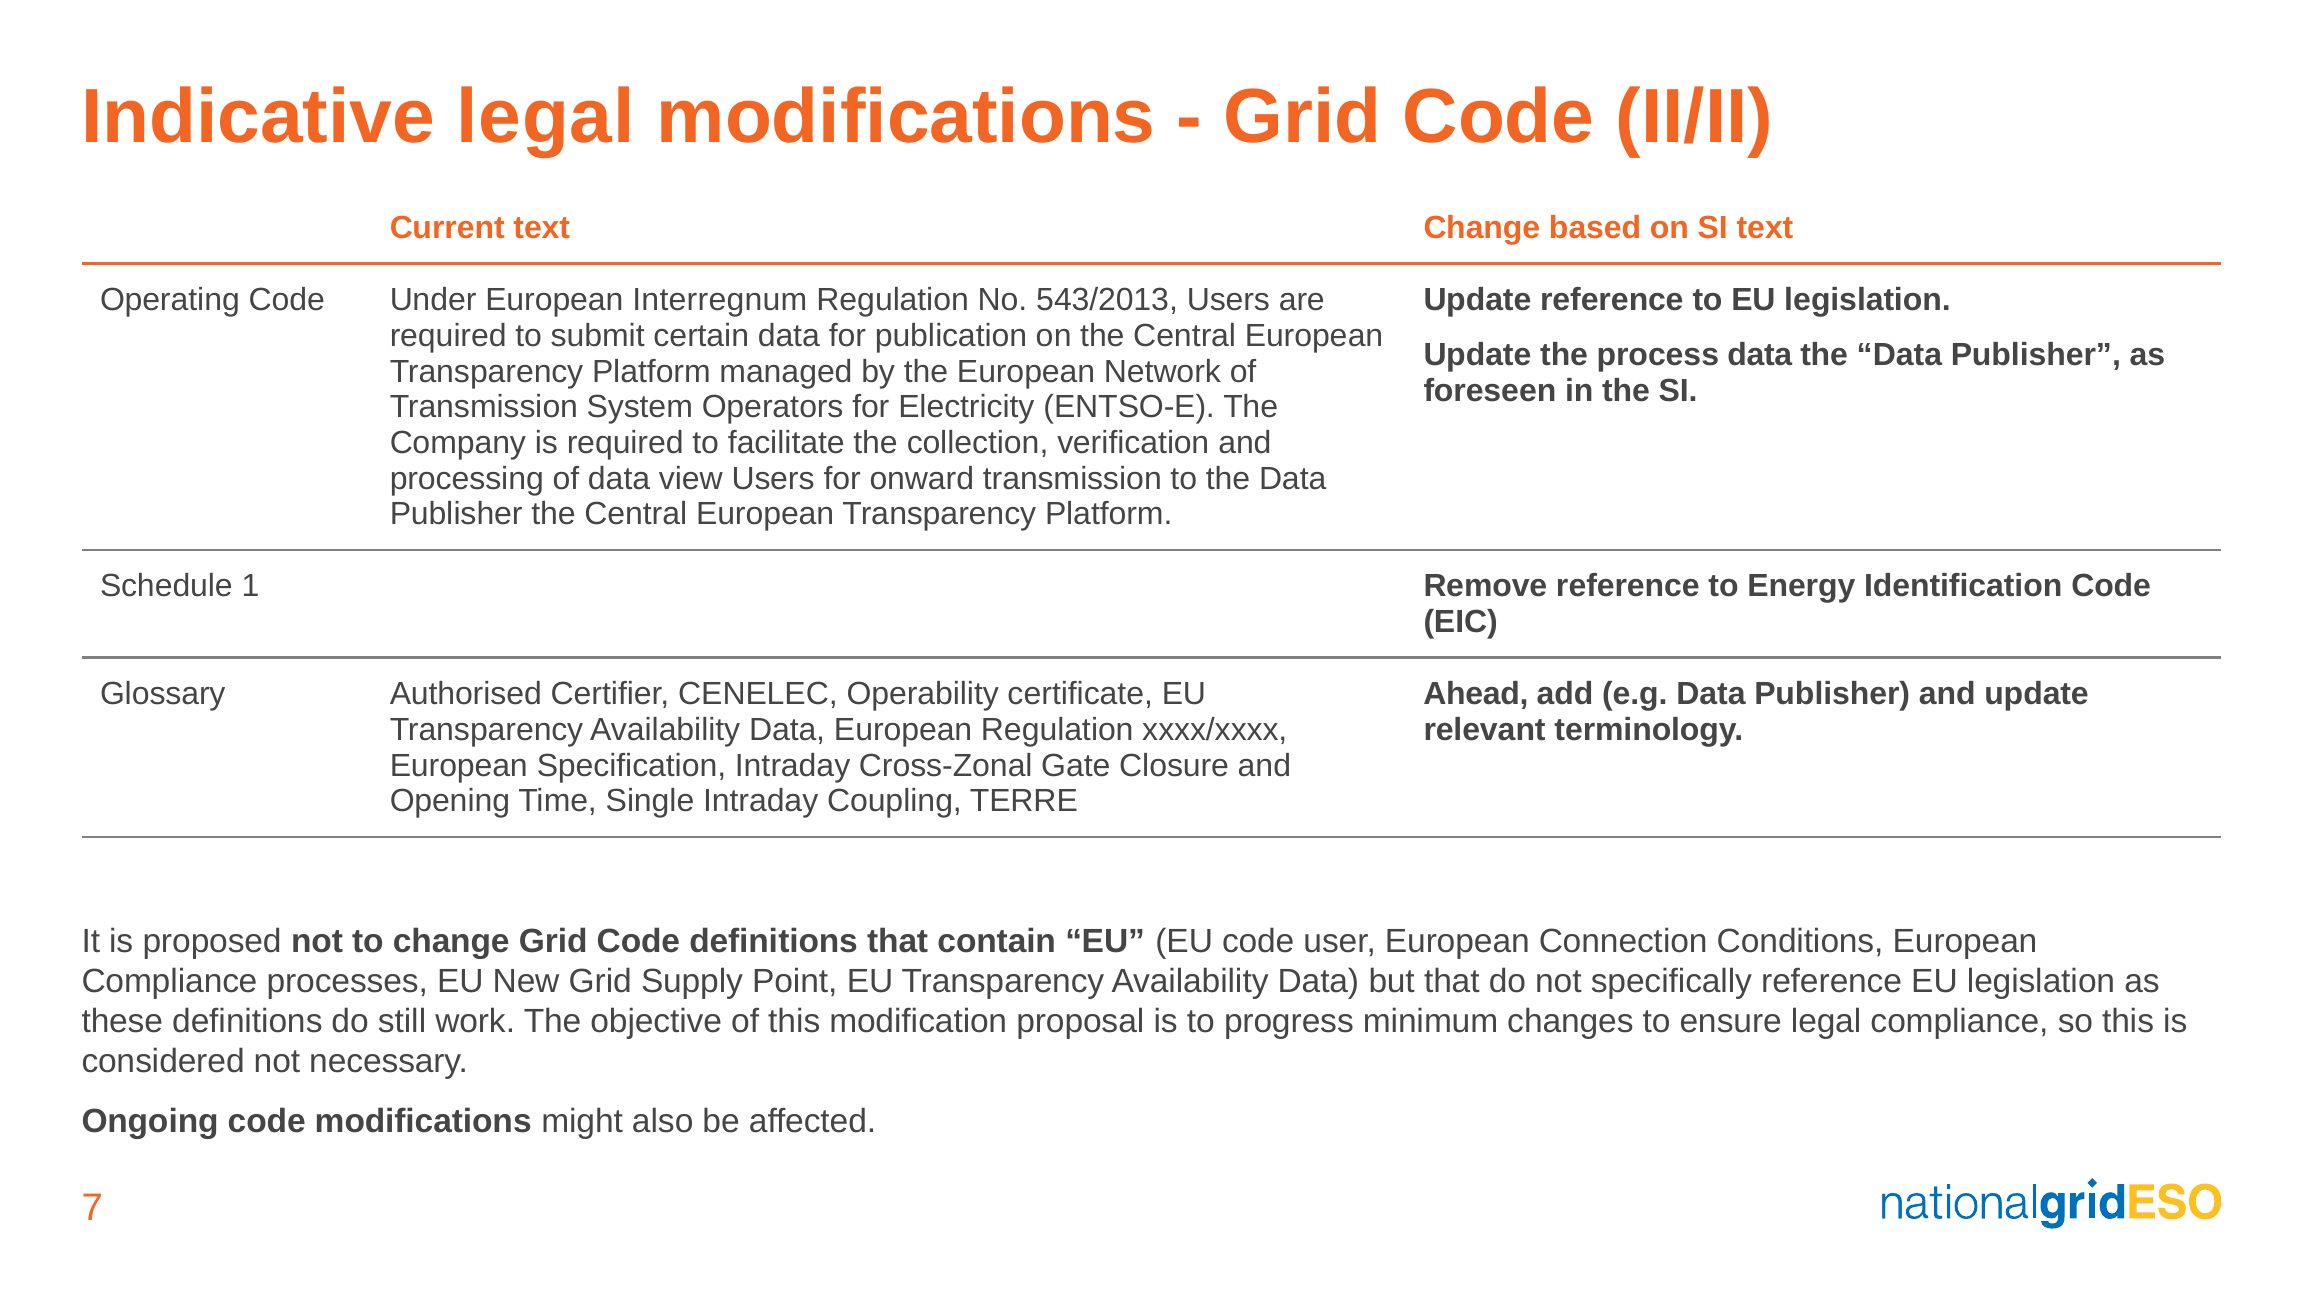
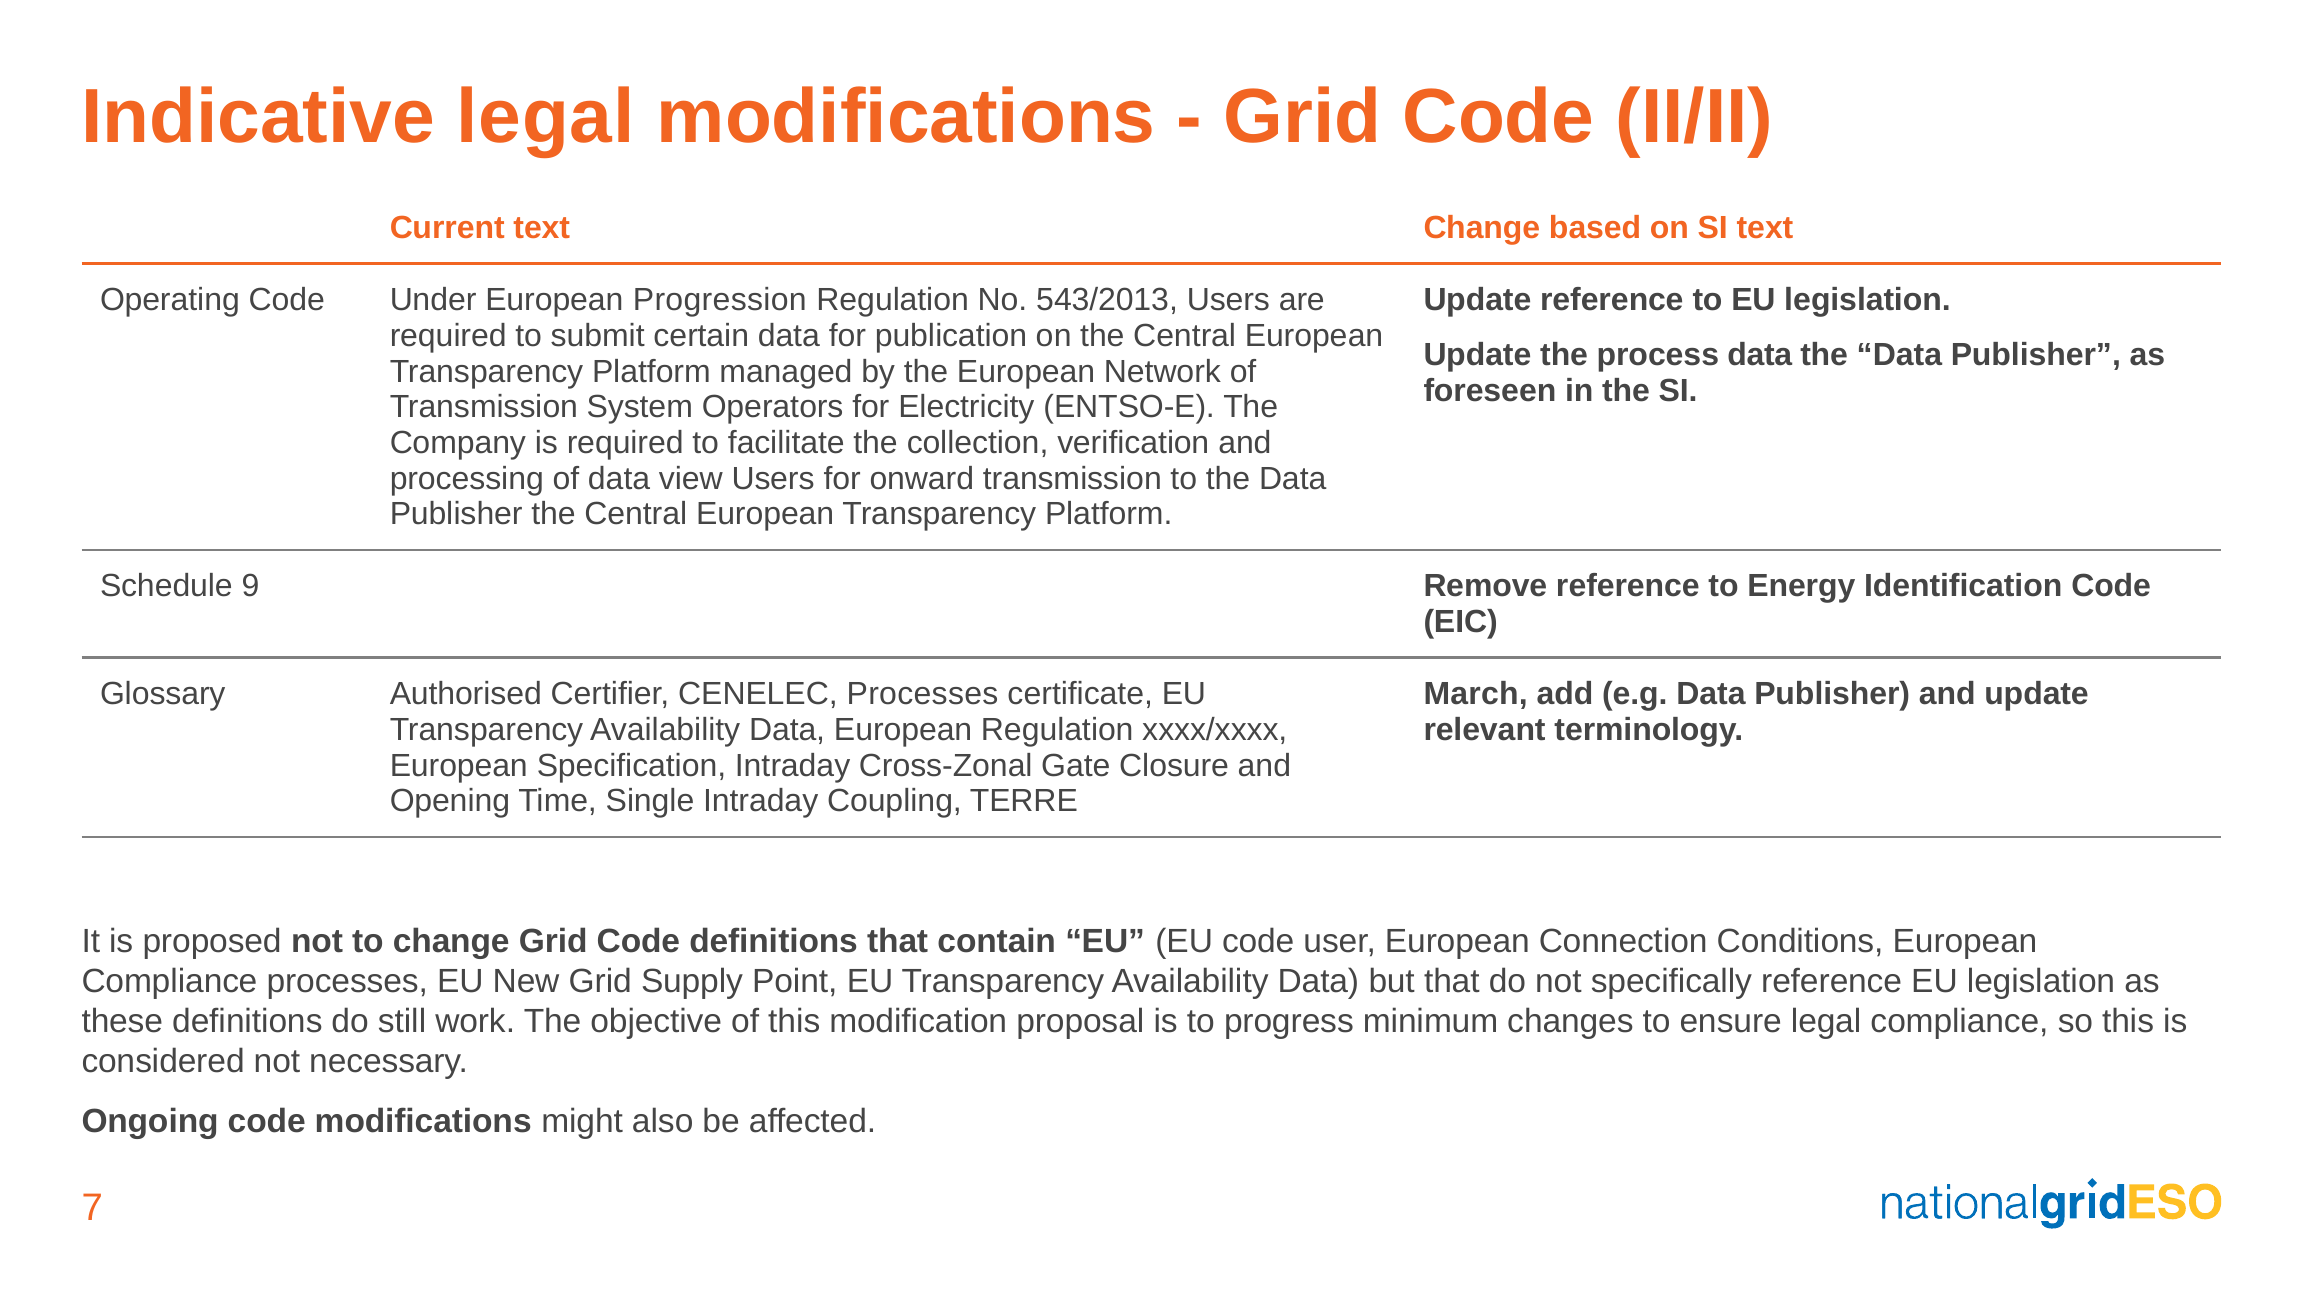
Interregnum: Interregnum -> Progression
1: 1 -> 9
CENELEC Operability: Operability -> Processes
Ahead: Ahead -> March
